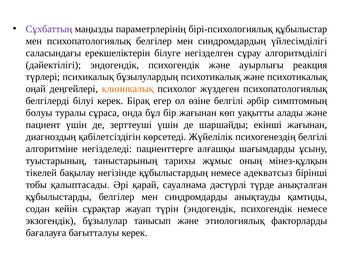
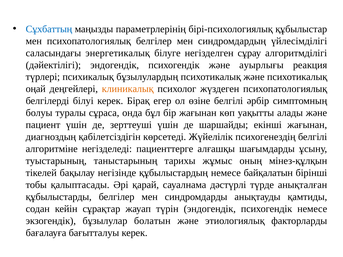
Сұхбаттың colour: purple -> blue
ерекшеліктерін: ерекшеліктерін -> энергетикалық
адекватсыз: адекватсыз -> байқалатын
танысып: танысып -> болатын
